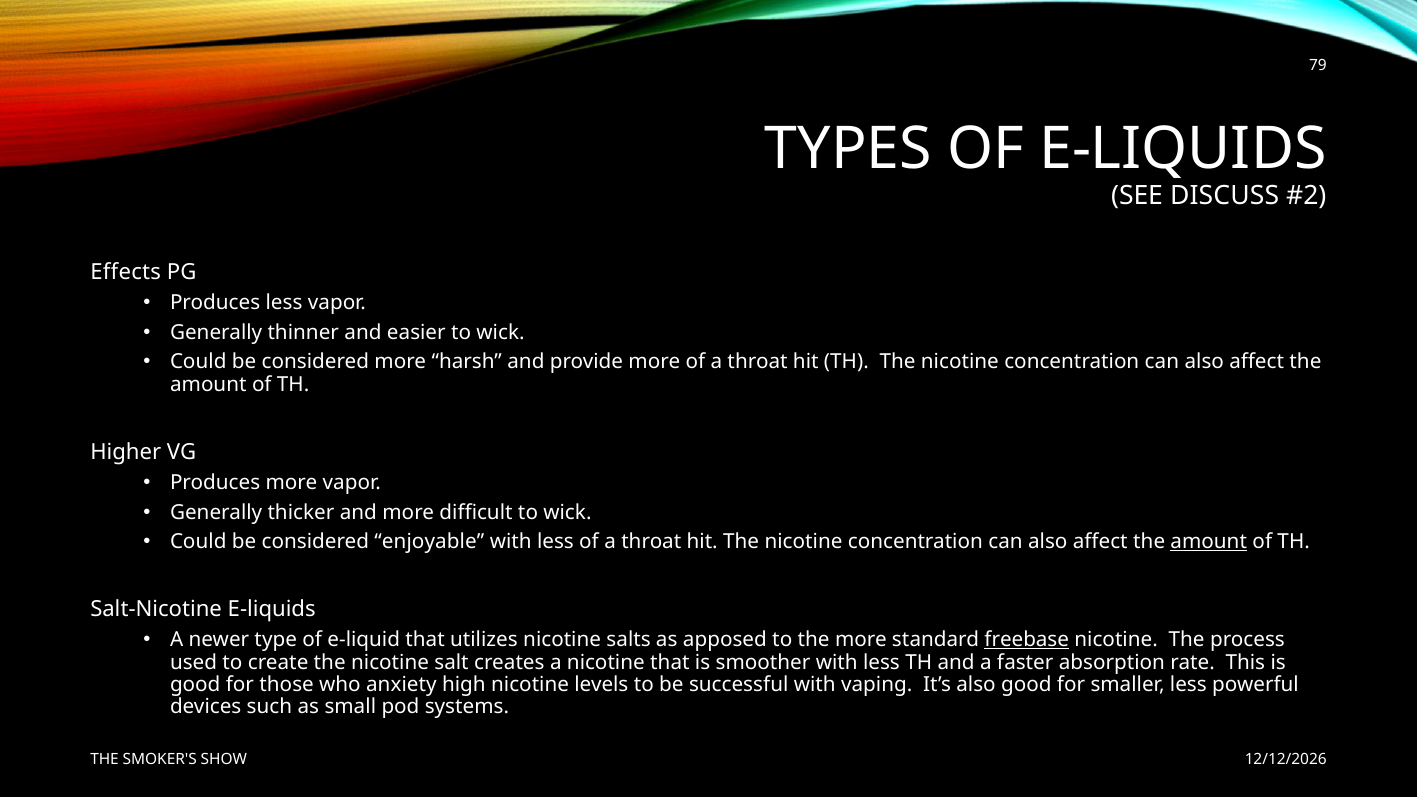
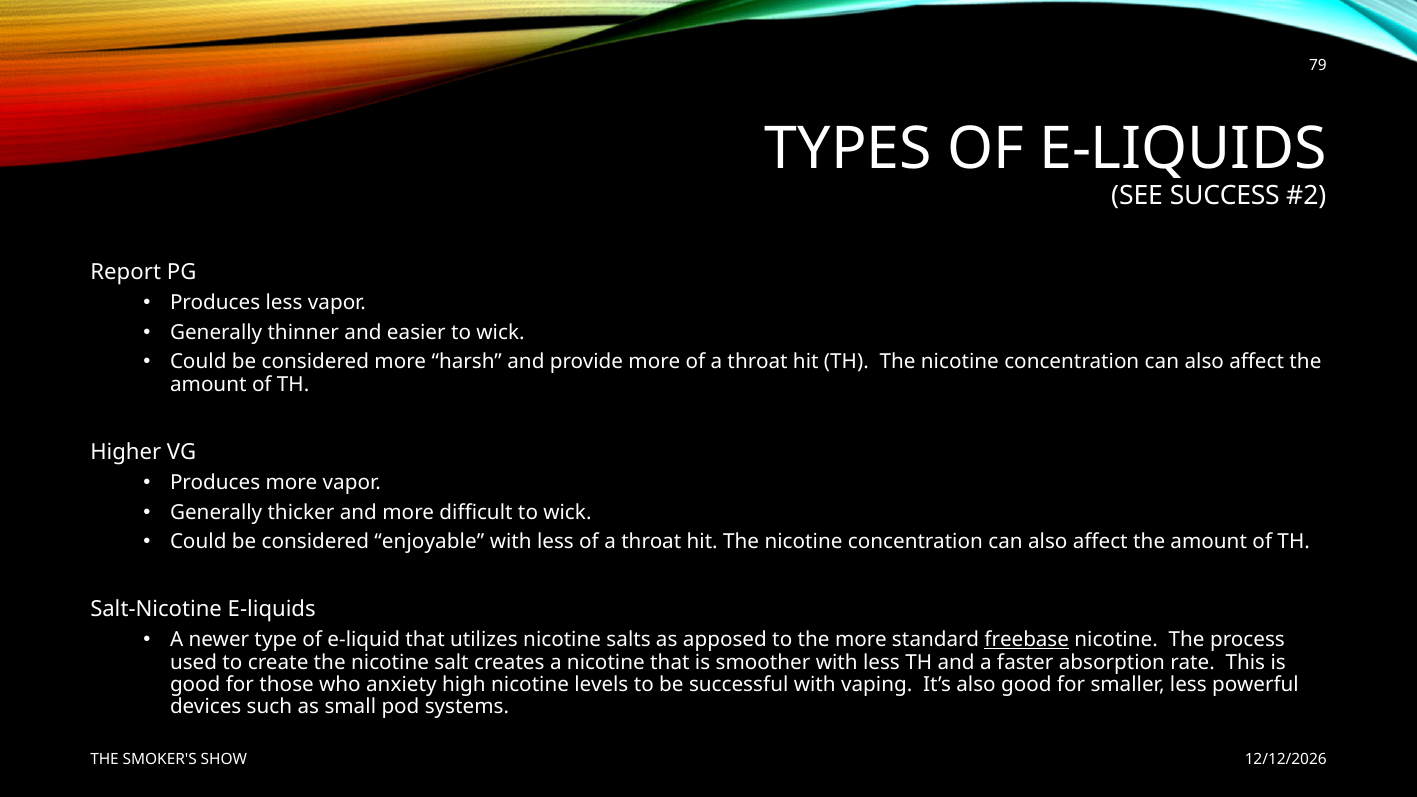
DISCUSS: DISCUSS -> SUCCESS
Effects: Effects -> Report
amount at (1209, 542) underline: present -> none
